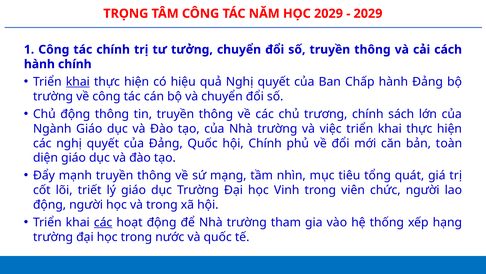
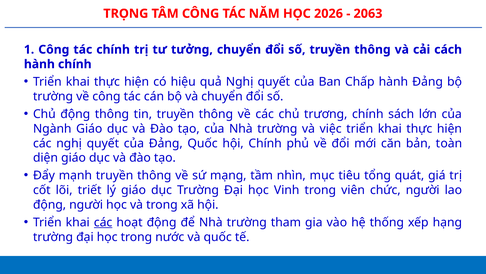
HỌC 2029: 2029 -> 2026
2029 at (368, 14): 2029 -> 2063
khai at (78, 82) underline: present -> none
